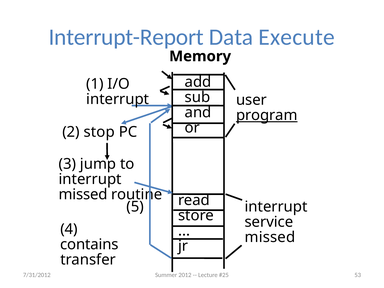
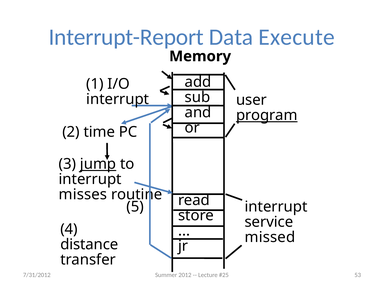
stop: stop -> time
jump underline: none -> present
missed at (83, 195): missed -> misses
contains: contains -> distance
